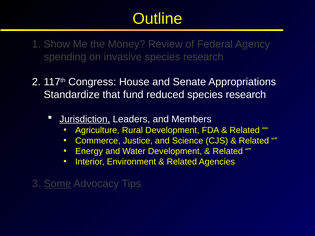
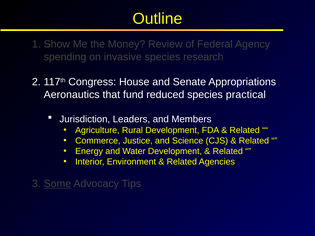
Standardize: Standardize -> Aeronautics
research at (246, 95): research -> practical
Jurisdiction underline: present -> none
